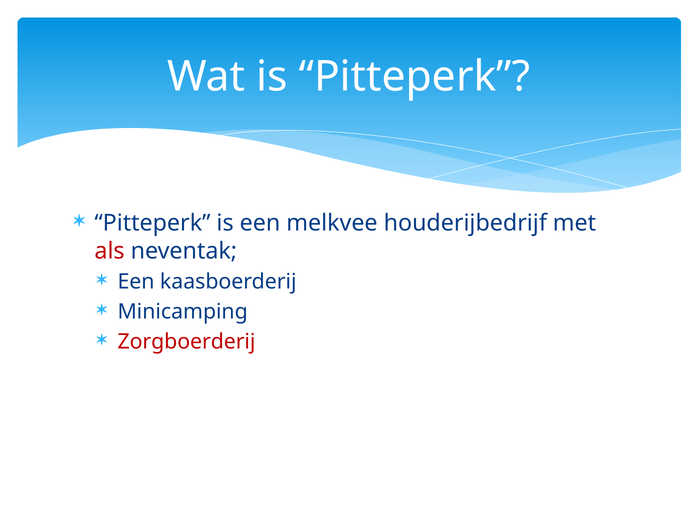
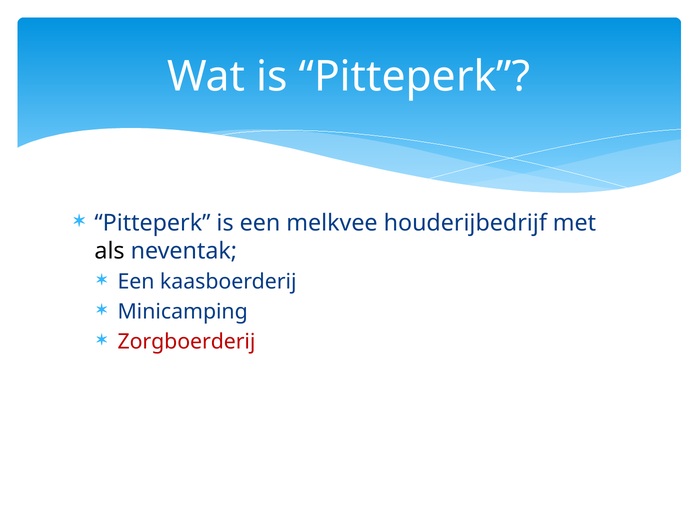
als colour: red -> black
